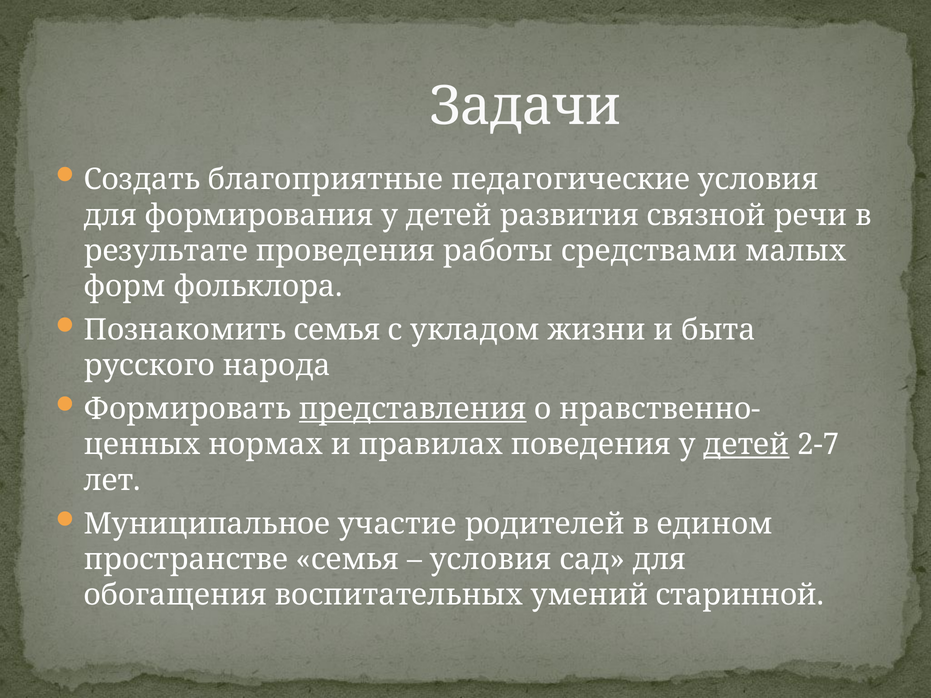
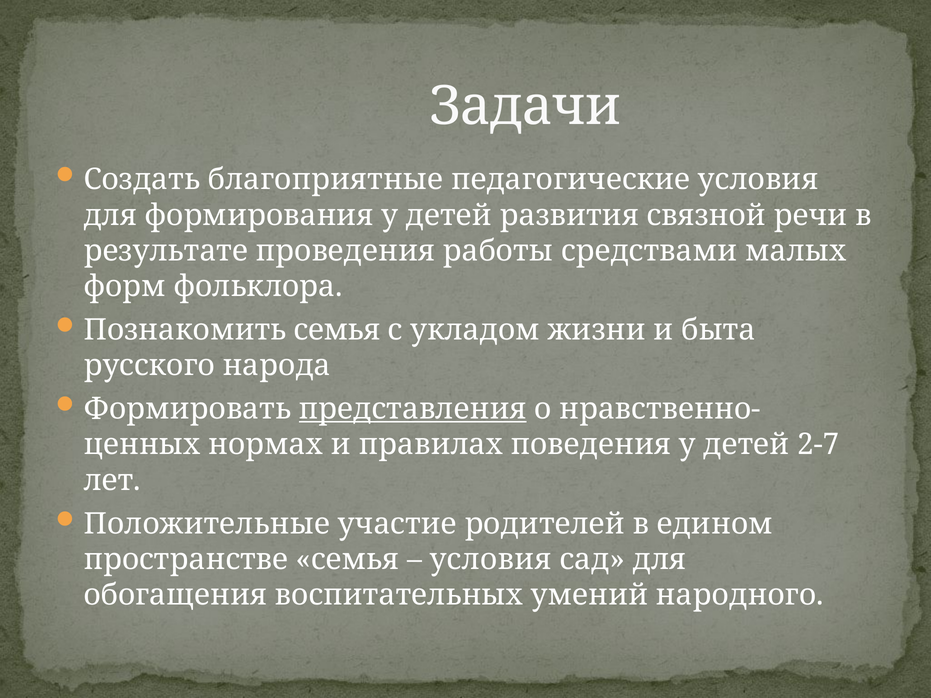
детей at (746, 445) underline: present -> none
Муниципальное: Муниципальное -> Положительные
старинной: старинной -> народного
